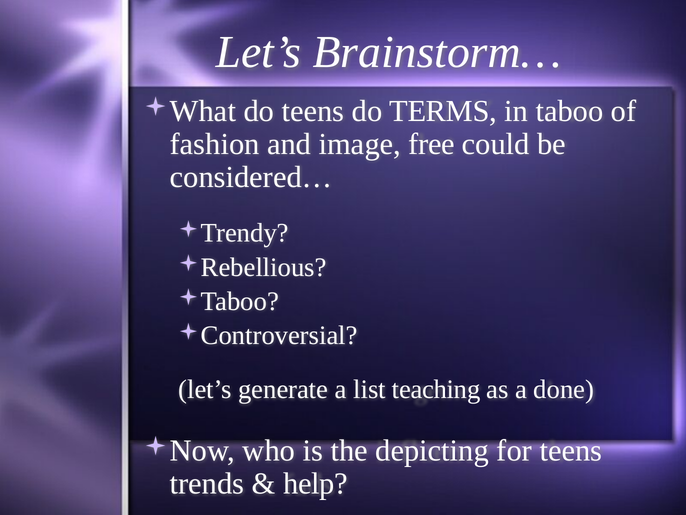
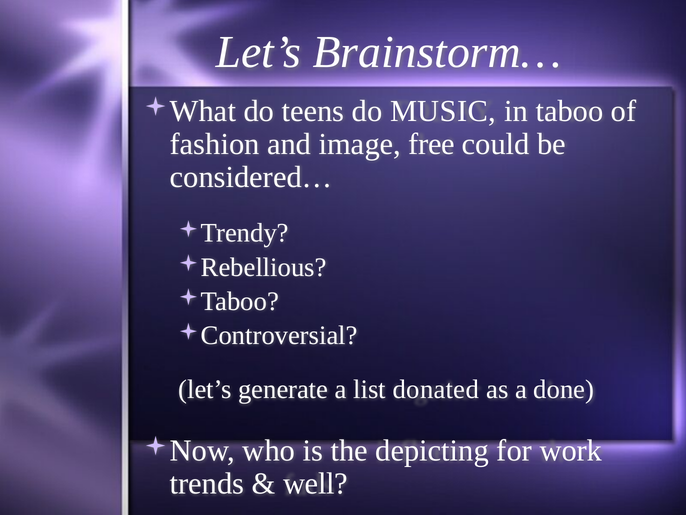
TERMS: TERMS -> MUSIC
teaching: teaching -> donated
for teens: teens -> work
help: help -> well
